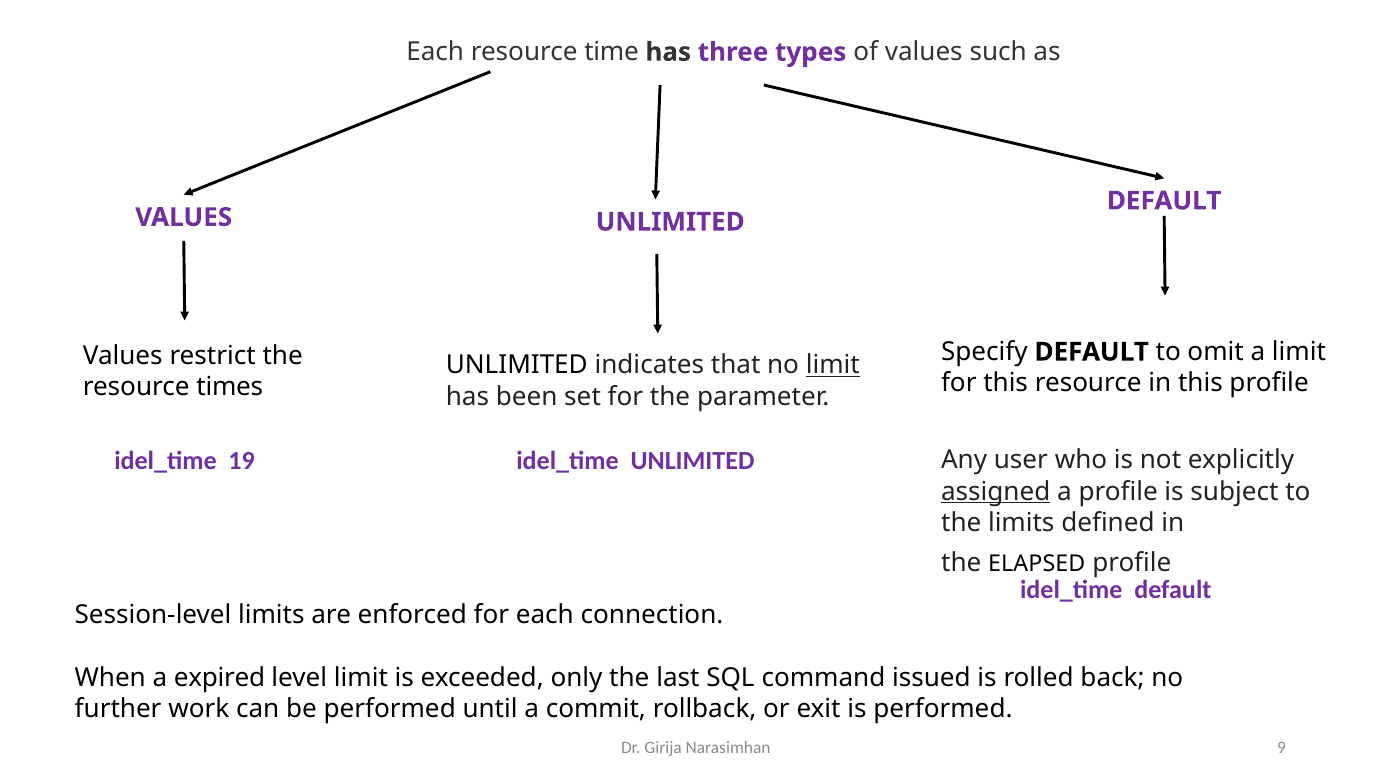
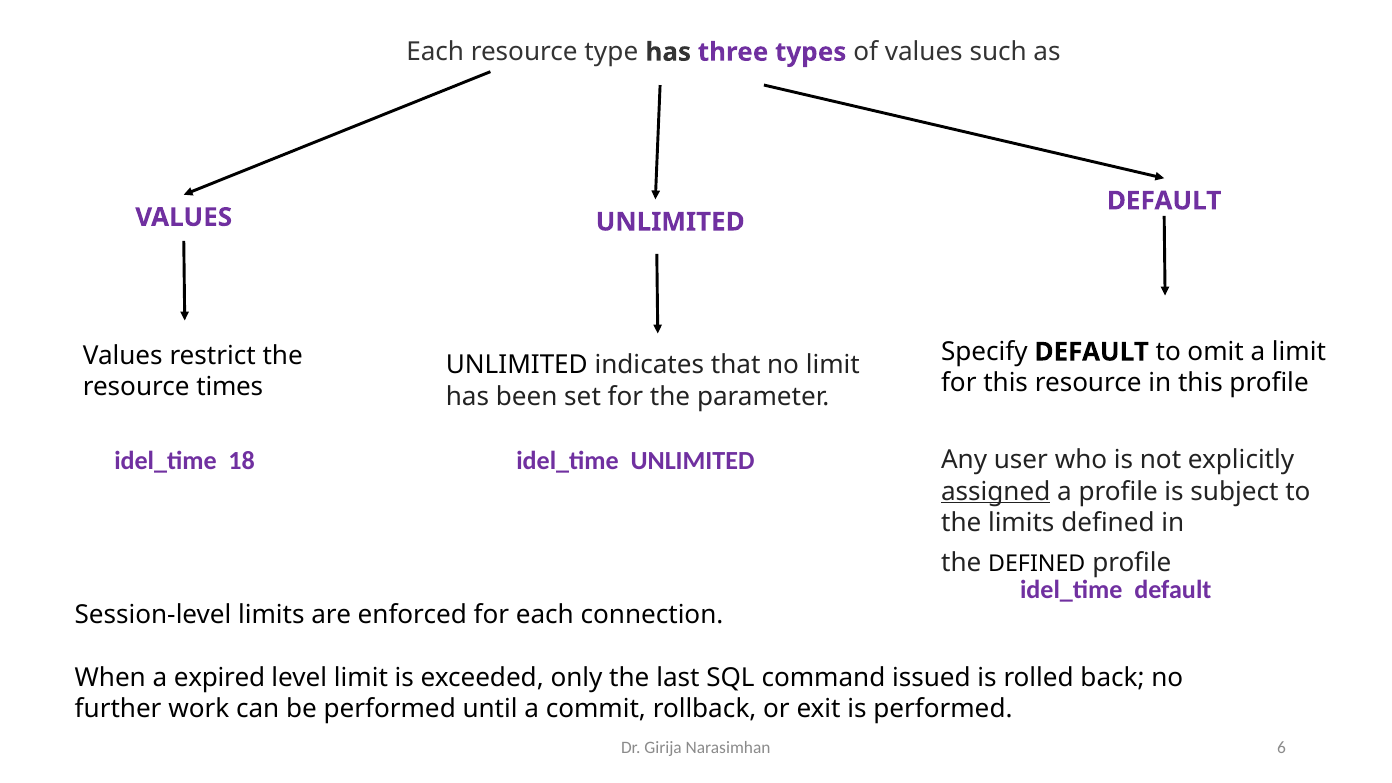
time: time -> type
limit at (833, 365) underline: present -> none
19: 19 -> 18
the ELAPSED: ELAPSED -> DEFINED
9: 9 -> 6
